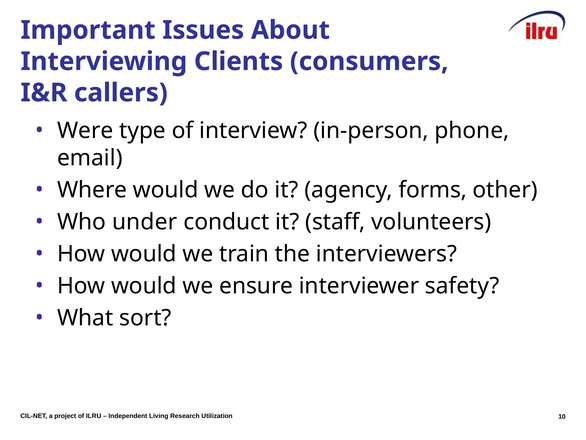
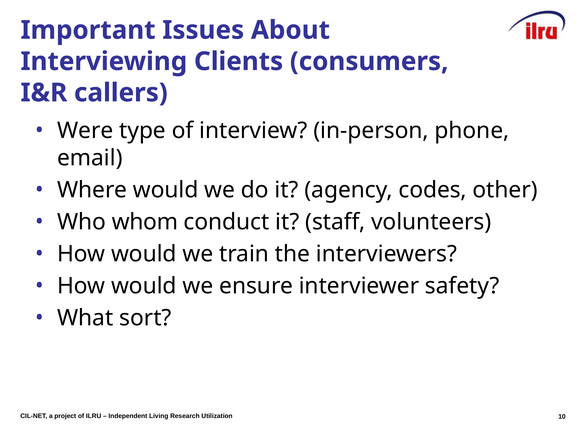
forms: forms -> codes
under: under -> whom
